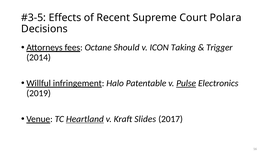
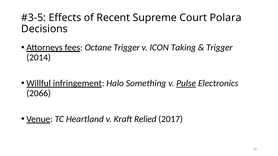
Octane Should: Should -> Trigger
Patentable: Patentable -> Something
2019: 2019 -> 2066
Heartland underline: present -> none
Slides: Slides -> Relied
